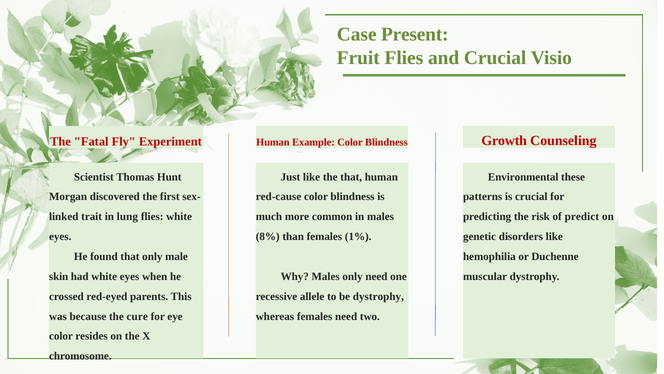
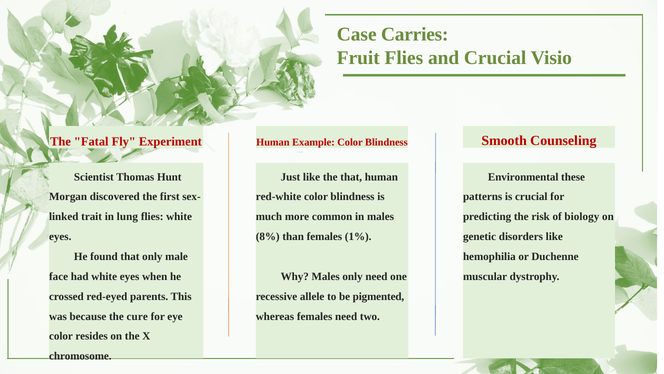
Present: Present -> Carries
Growth: Growth -> Smooth
red-cause: red-cause -> red-white
predict: predict -> biology
skin: skin -> face
be dystrophy: dystrophy -> pigmented
